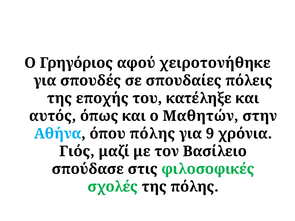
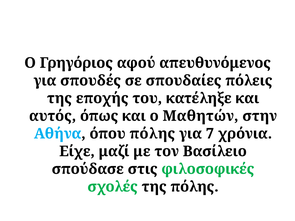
χειροτονήθηκε: χειροτονήθηκε -> απευθυνόμενος
9: 9 -> 7
Γιός: Γιός -> Είχε
